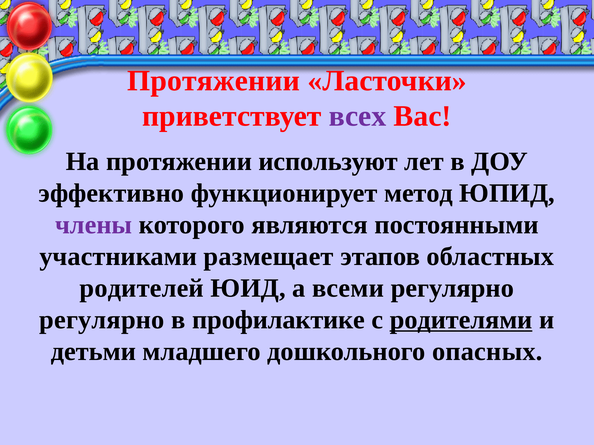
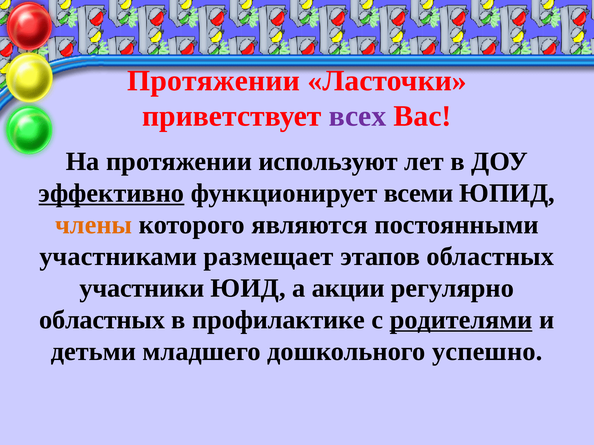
эффективно underline: none -> present
метод: метод -> всеми
члены colour: purple -> orange
родителей: родителей -> участники
всеми: всеми -> акции
регулярно at (102, 320): регулярно -> областных
опасных: опасных -> успешно
